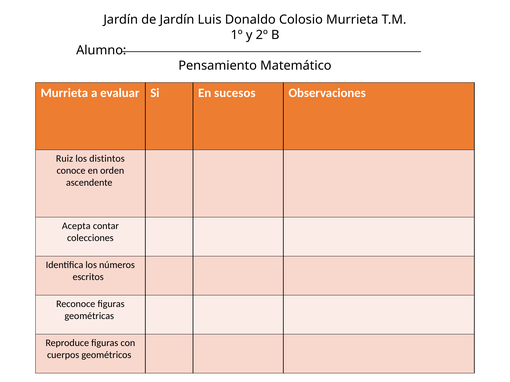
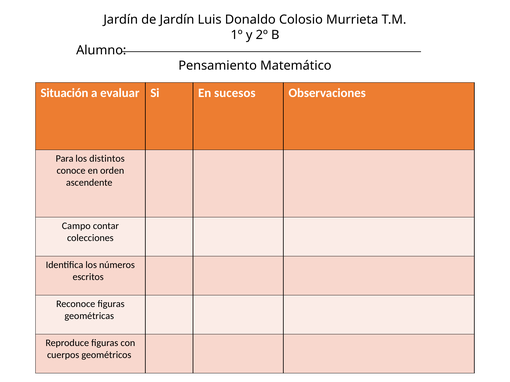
Murrieta at (64, 93): Murrieta -> Situación
Ruiz: Ruiz -> Para
Acepta: Acepta -> Campo
